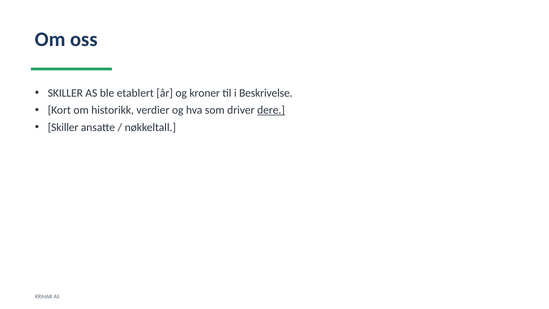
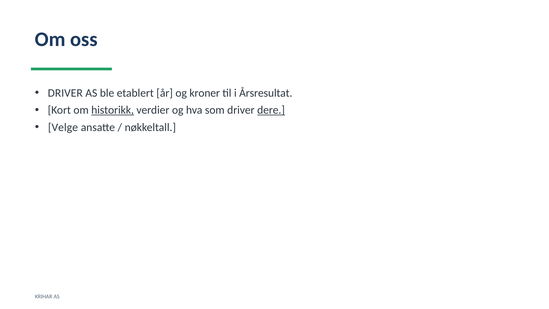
SKILLER at (65, 93): SKILLER -> DRIVER
Beskrivelse: Beskrivelse -> Årsresultat
historikk underline: none -> present
Skiller at (63, 127): Skiller -> Velge
